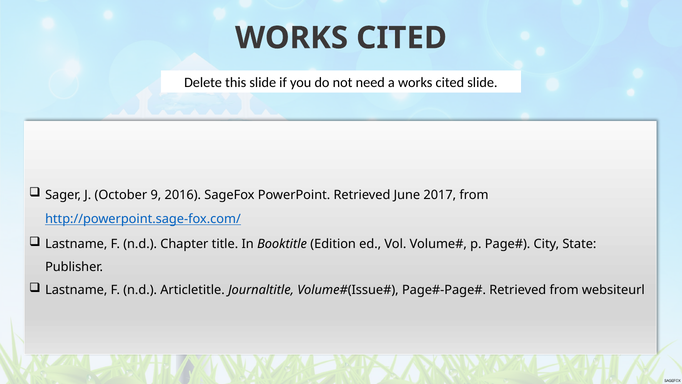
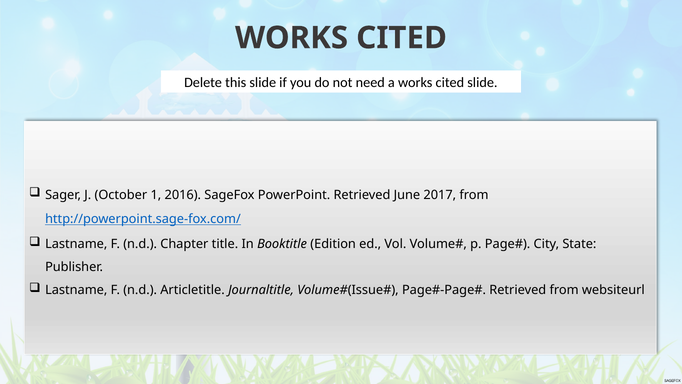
9: 9 -> 1
